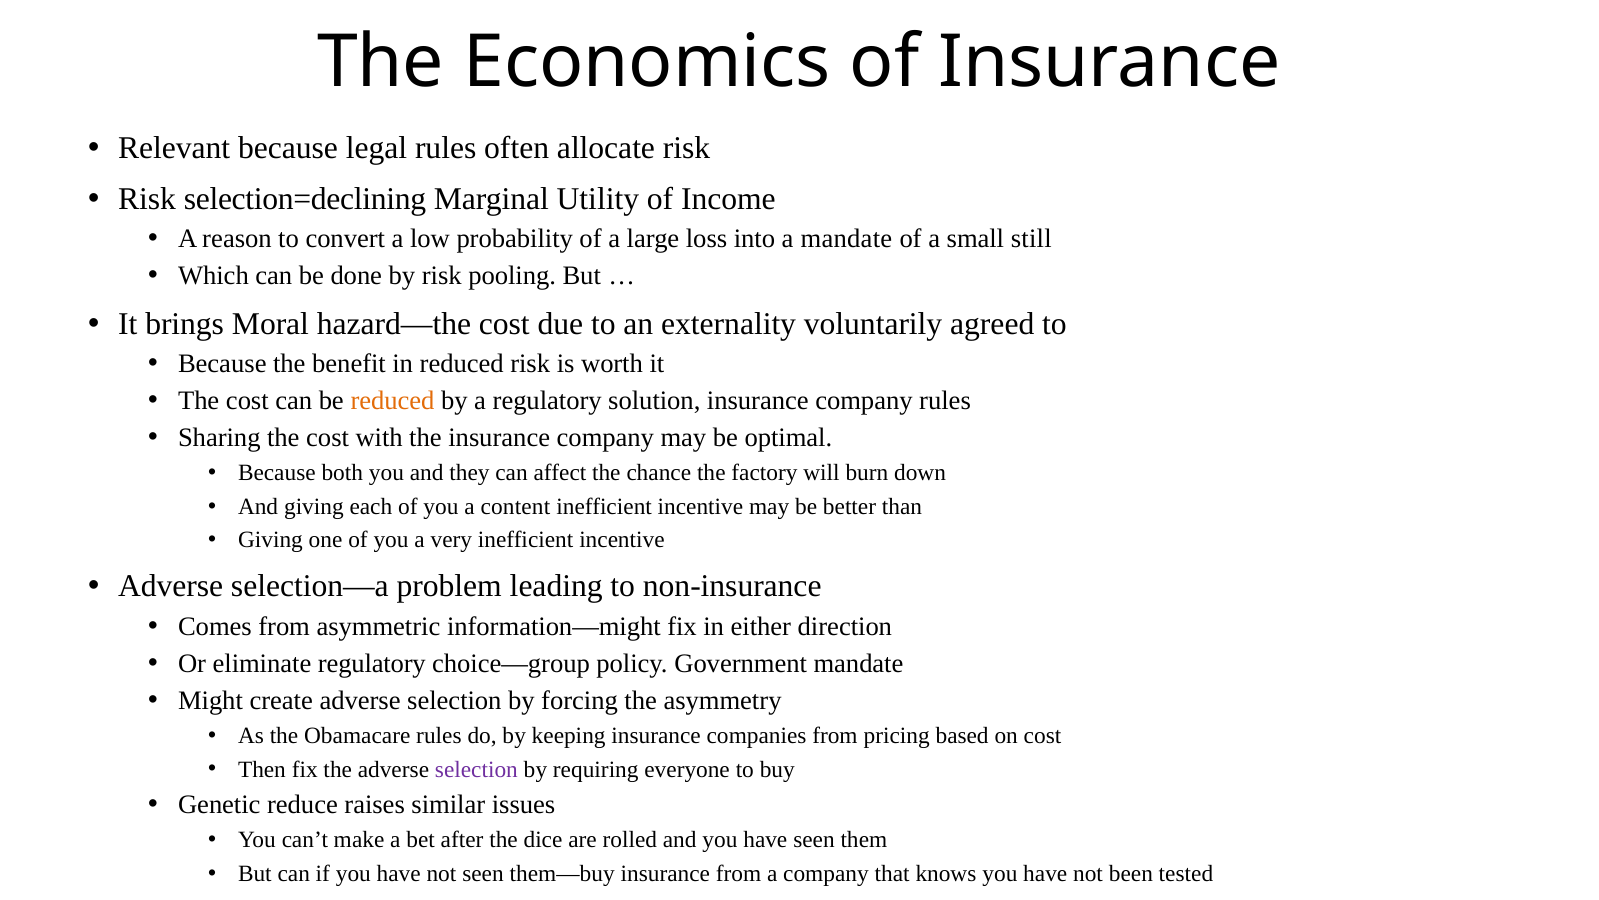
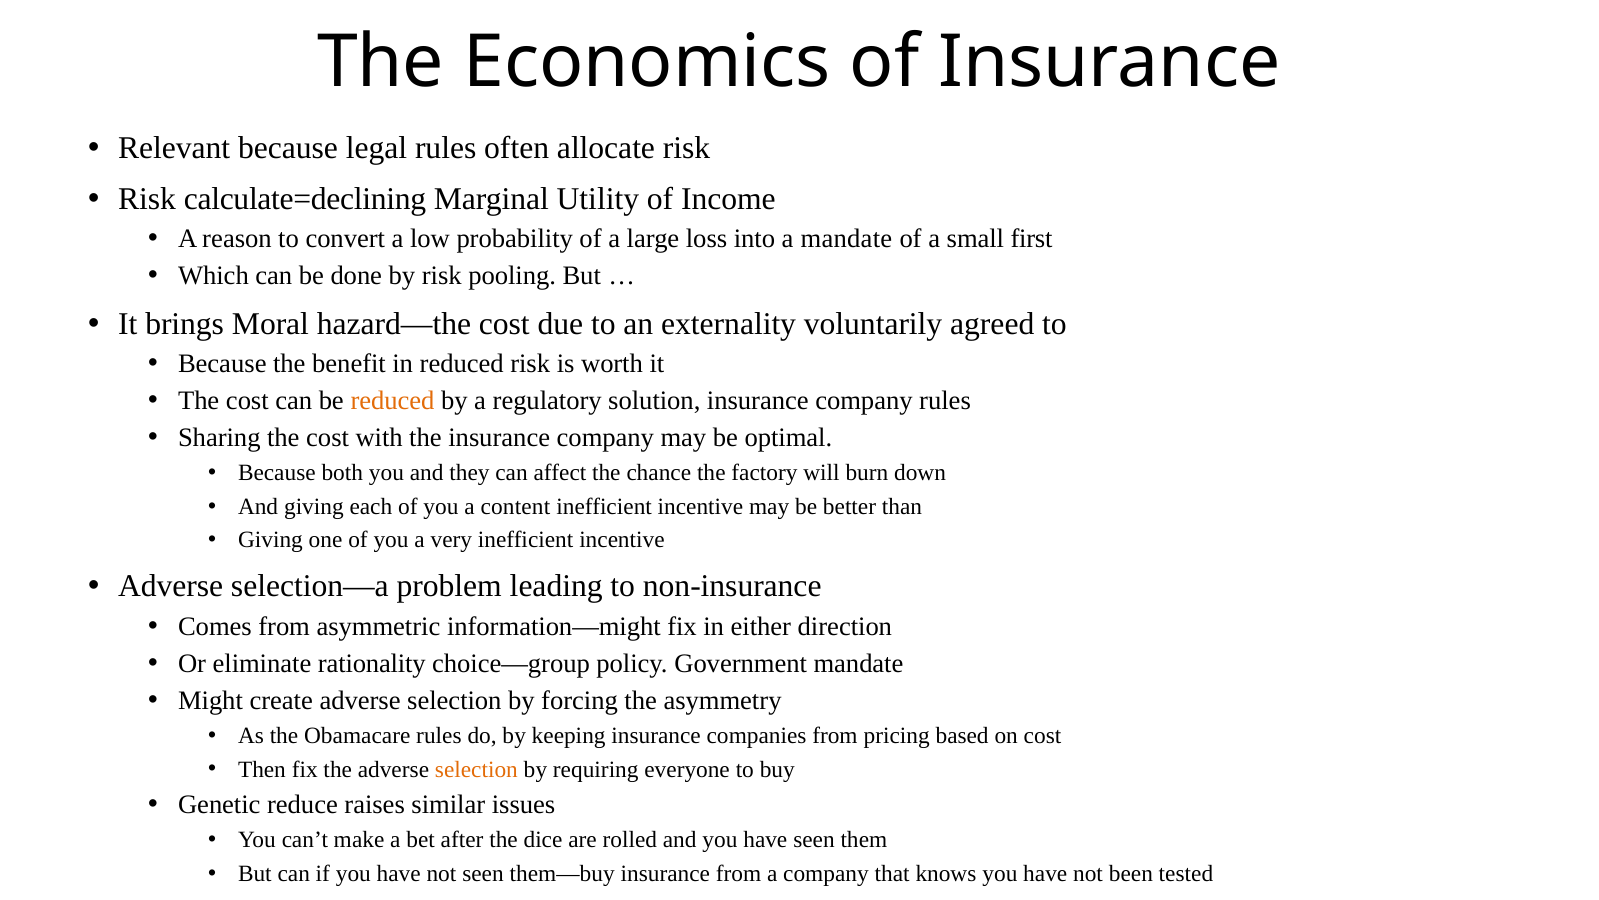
selection=declining: selection=declining -> calculate=declining
still: still -> first
eliminate regulatory: regulatory -> rationality
selection at (476, 769) colour: purple -> orange
